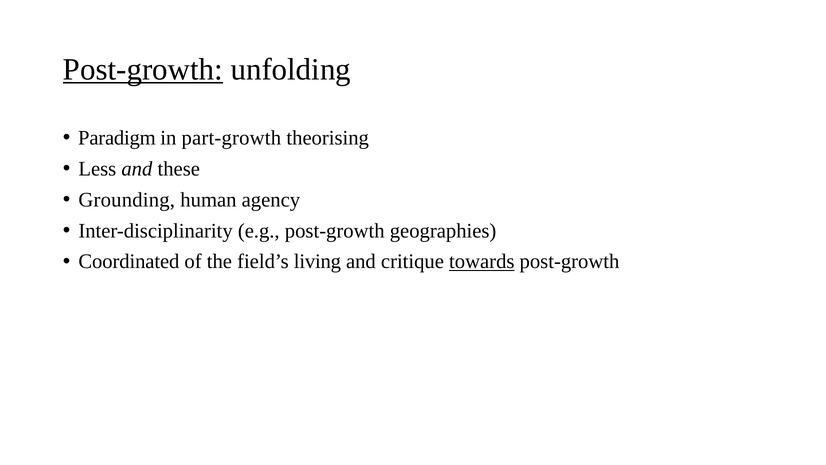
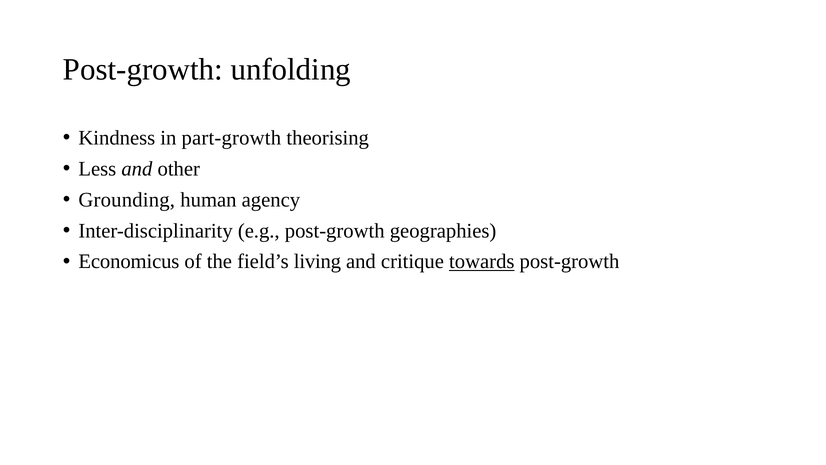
Post-growth at (143, 69) underline: present -> none
Paradigm: Paradigm -> Kindness
these: these -> other
Coordinated: Coordinated -> Economicus
